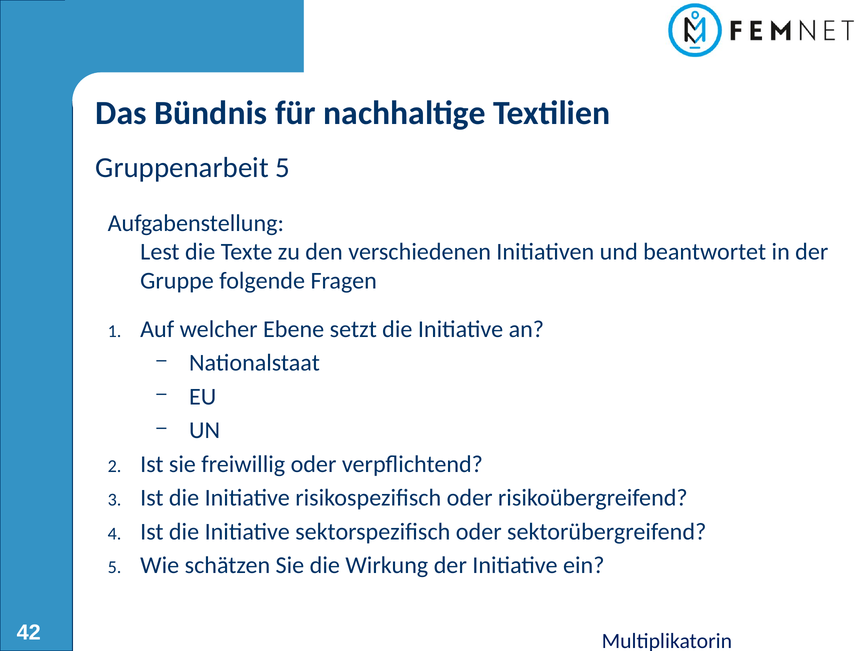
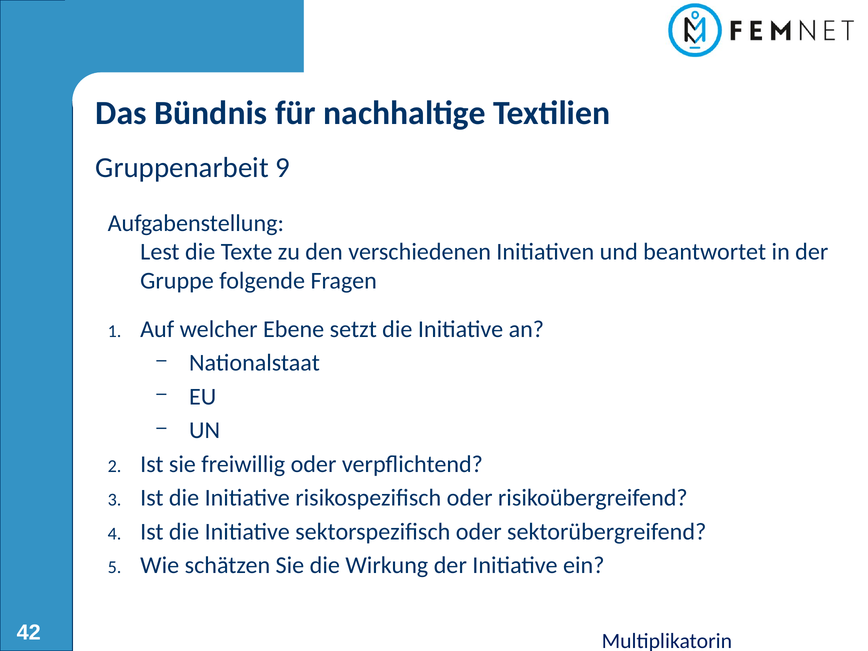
Gruppenarbeit 5: 5 -> 9
